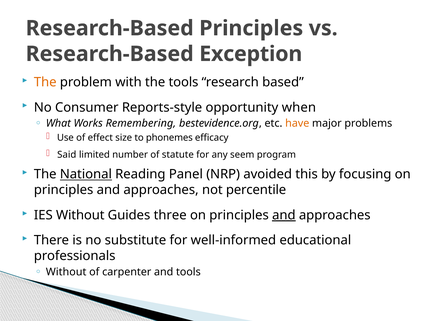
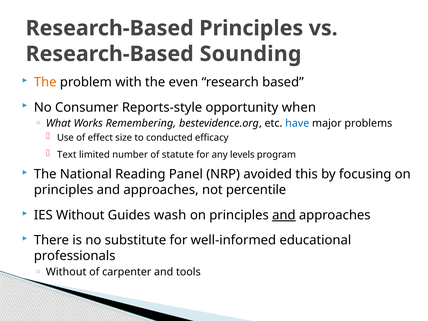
Exception: Exception -> Sounding
the tools: tools -> even
have colour: orange -> blue
phonemes: phonemes -> conducted
Said: Said -> Text
seem: seem -> levels
National underline: present -> none
three: three -> wash
